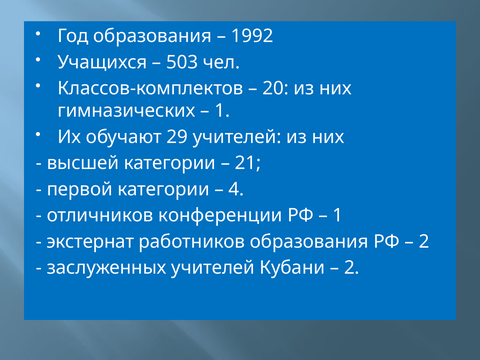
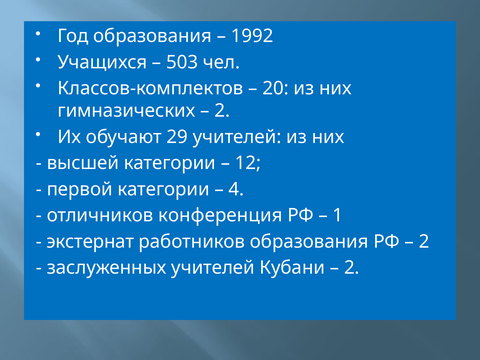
1 at (222, 111): 1 -> 2
21: 21 -> 12
конференции: конференции -> конференция
